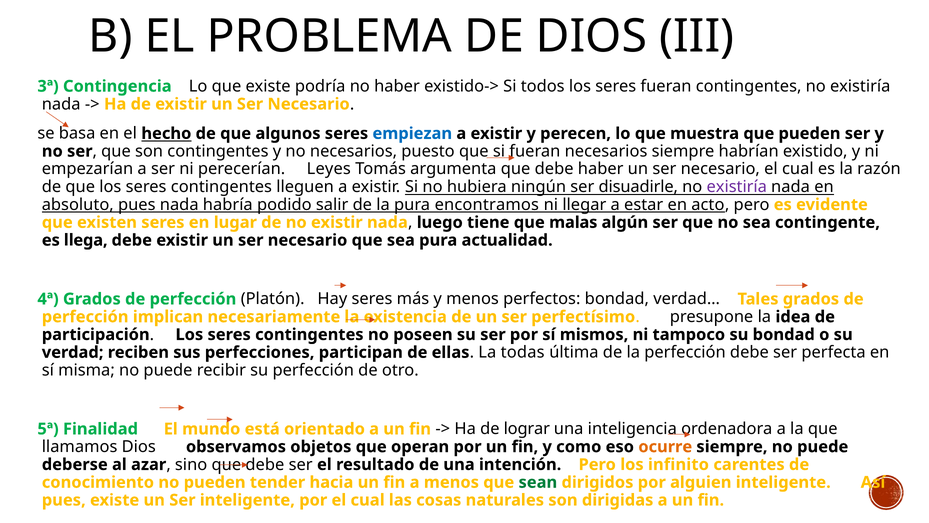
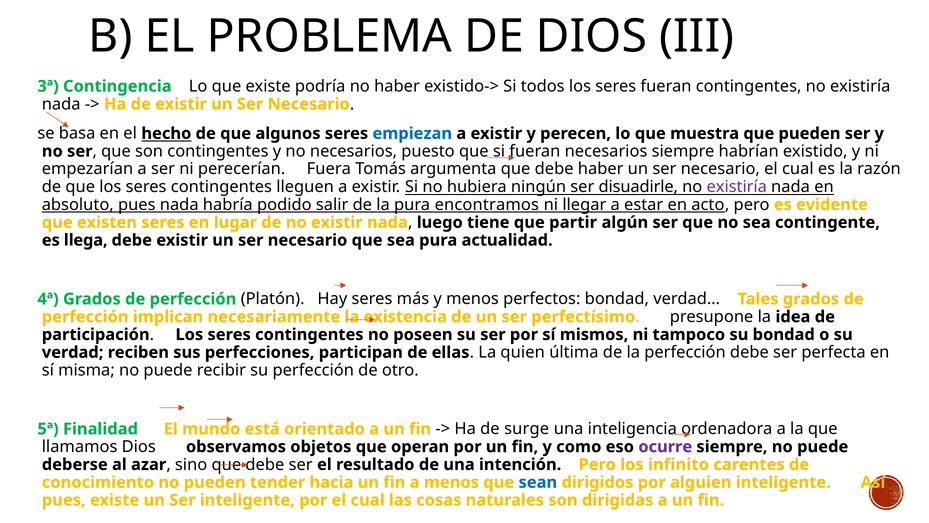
Leyes: Leyes -> Fuera
malas: malas -> partir
todas: todas -> quien
lograr: lograr -> surge
ocurre colour: orange -> purple
sean colour: green -> blue
